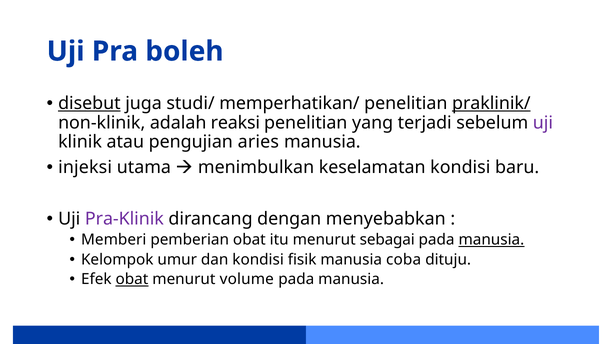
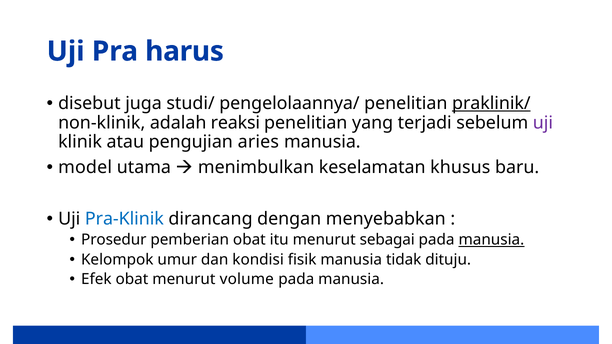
boleh: boleh -> harus
disebut underline: present -> none
memperhatikan/: memperhatikan/ -> pengelolaannya/
injeksi: injeksi -> model
keselamatan kondisi: kondisi -> khusus
Pra-Klinik colour: purple -> blue
Memberi: Memberi -> Prosedur
coba: coba -> tidak
obat at (132, 280) underline: present -> none
